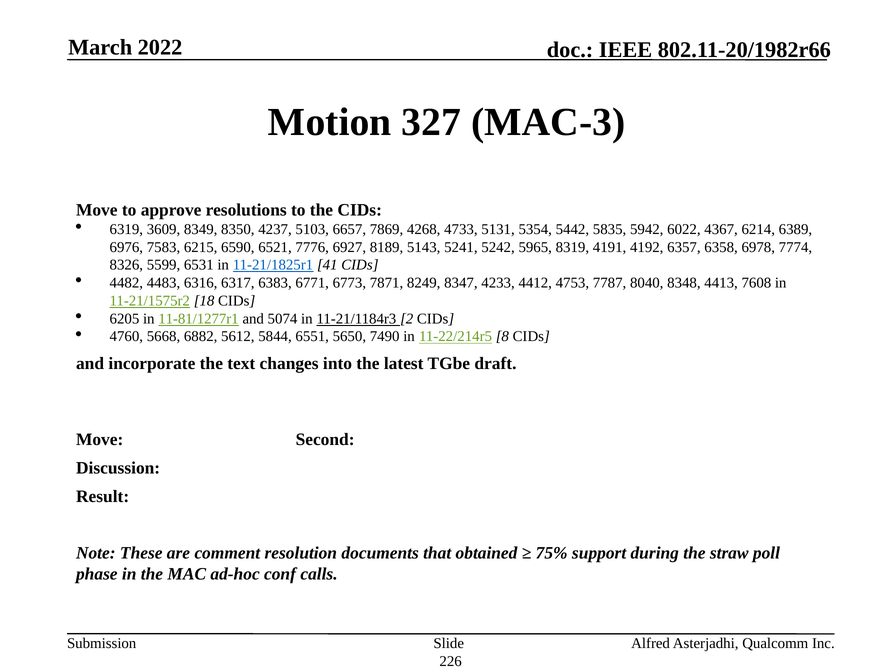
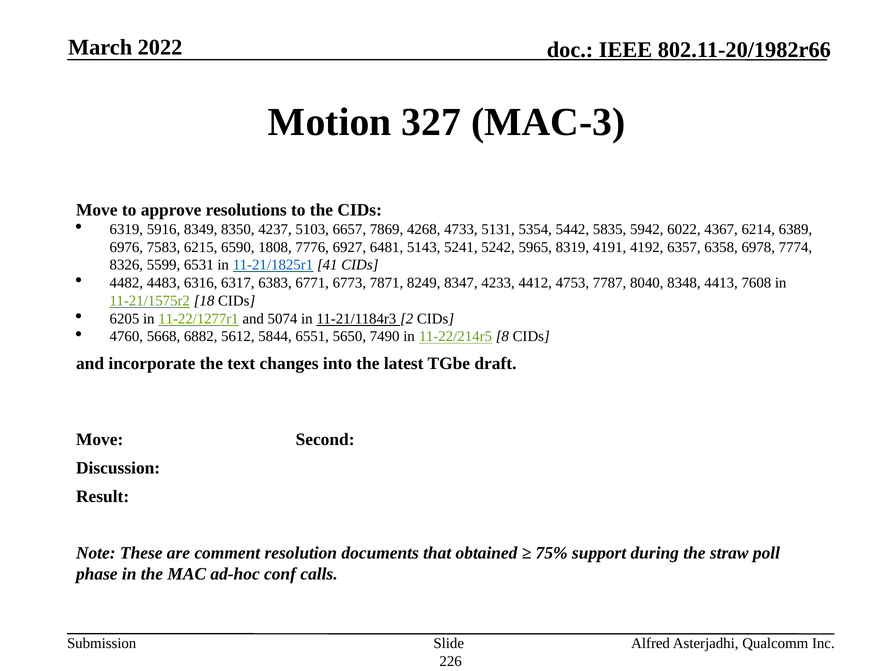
3609: 3609 -> 5916
6521: 6521 -> 1808
8189: 8189 -> 6481
11-81/1277r1: 11-81/1277r1 -> 11-22/1277r1
